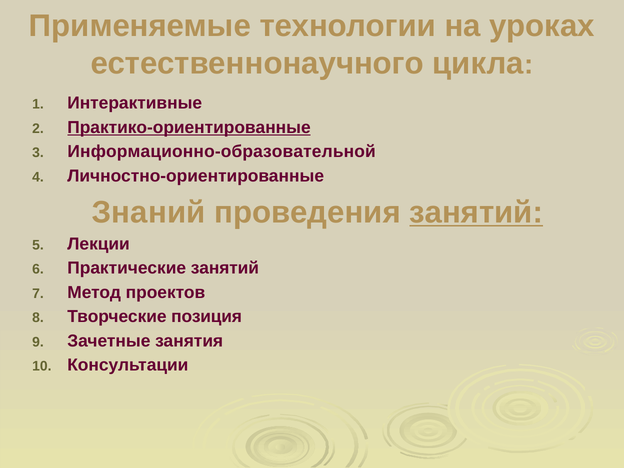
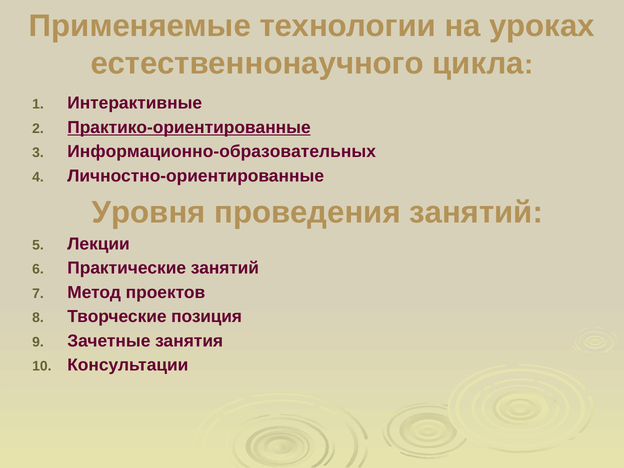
Информационно-образовательной: Информационно-образовательной -> Информационно-образовательных
Знаний: Знаний -> Уровня
занятий at (476, 212) underline: present -> none
